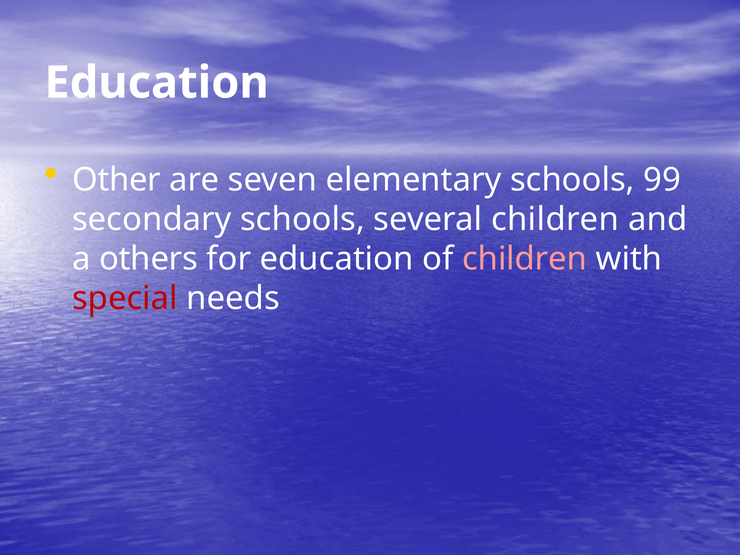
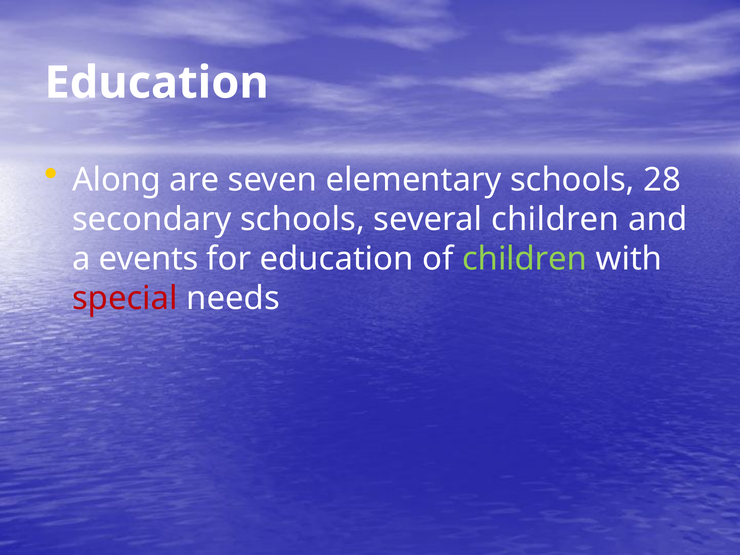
Other: Other -> Along
99: 99 -> 28
others: others -> events
children at (525, 259) colour: pink -> light green
